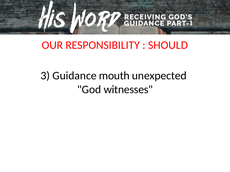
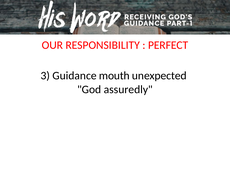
SHOULD: SHOULD -> PERFECT
witnesses: witnesses -> assuredly
